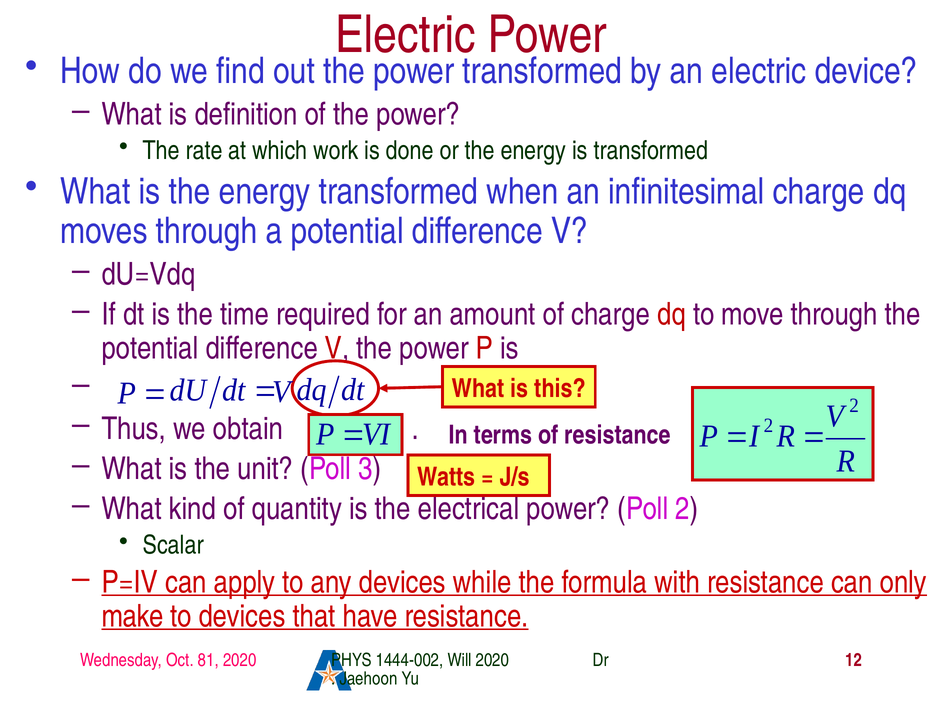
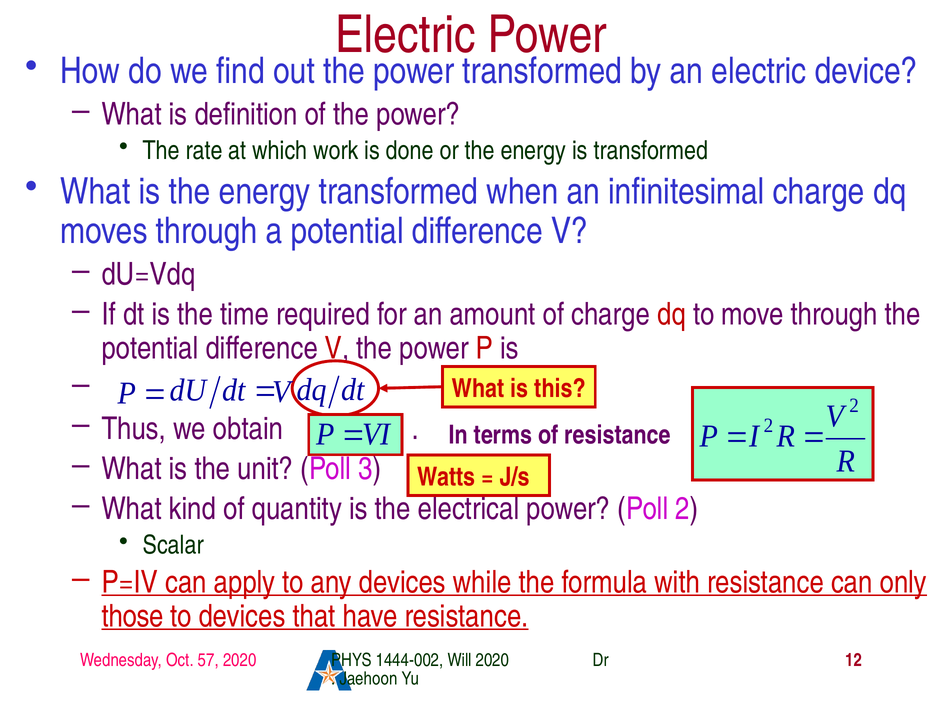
make: make -> those
81: 81 -> 57
